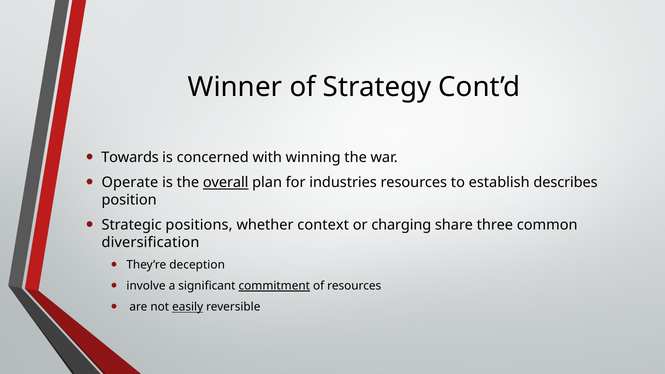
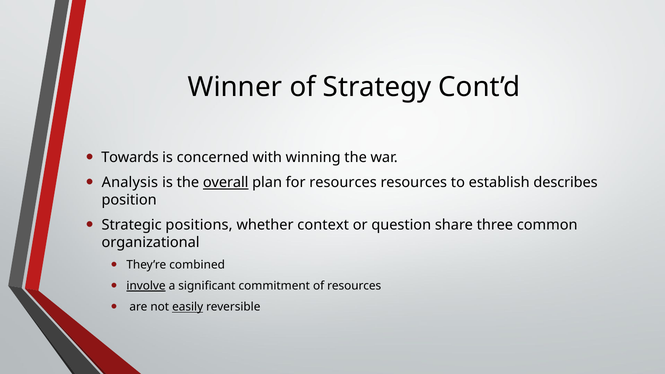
Operate: Operate -> Analysis
for industries: industries -> resources
charging: charging -> question
diversification: diversification -> organizational
deception: deception -> combined
involve underline: none -> present
commitment underline: present -> none
